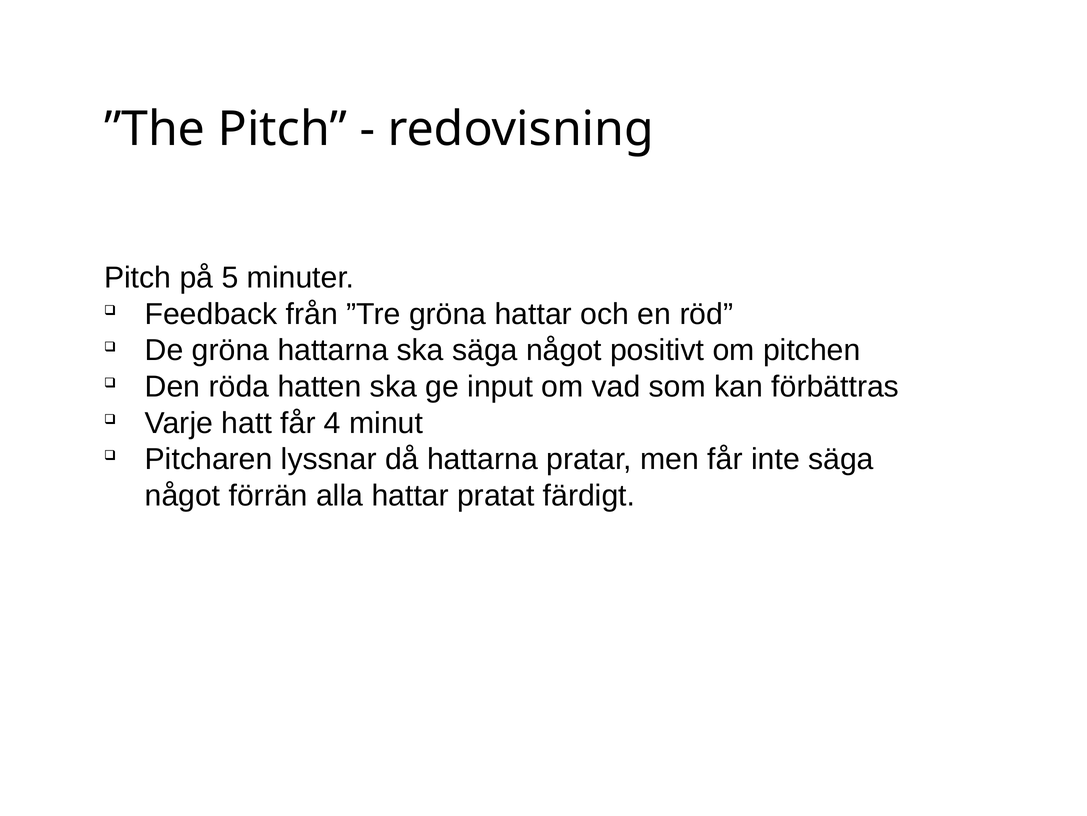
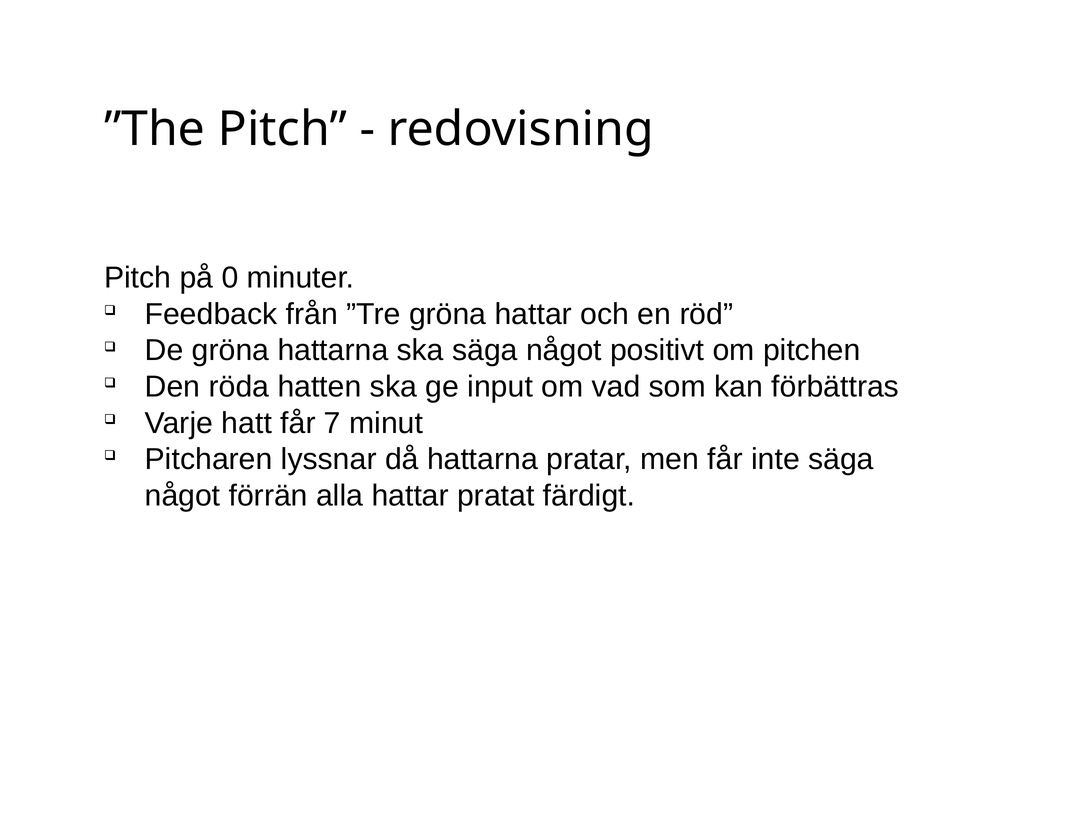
5: 5 -> 0
4: 4 -> 7
